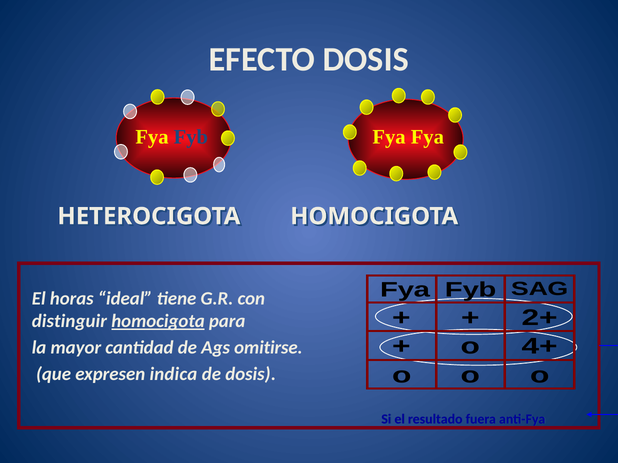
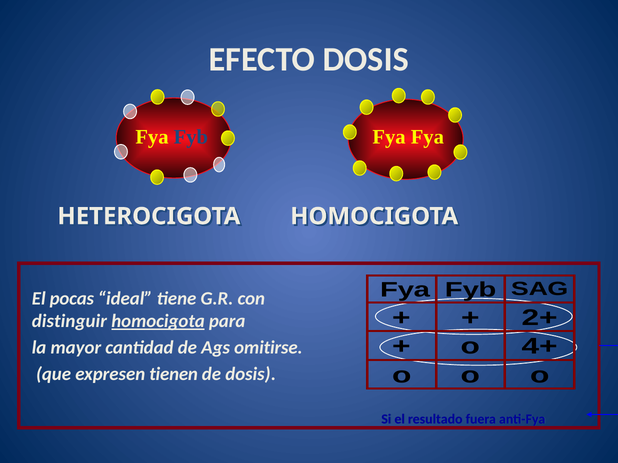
horas: horas -> pocas
indica: indica -> tienen
